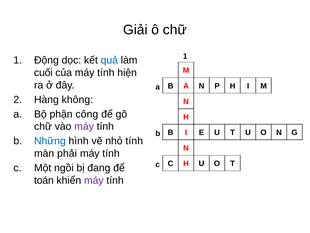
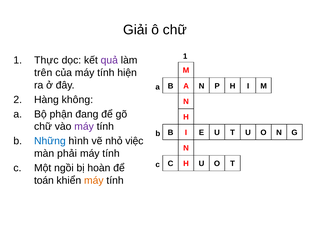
Động: Động -> Thực
quả colour: blue -> purple
cuối: cuối -> trên
công: công -> đang
nhỏ tính: tính -> việc
đang: đang -> hoàn
máy at (94, 180) colour: purple -> orange
